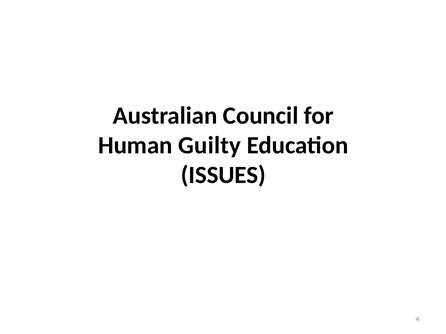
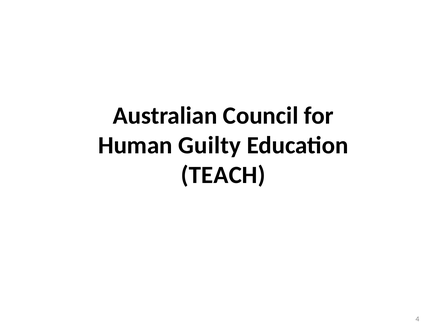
ISSUES: ISSUES -> TEACH
